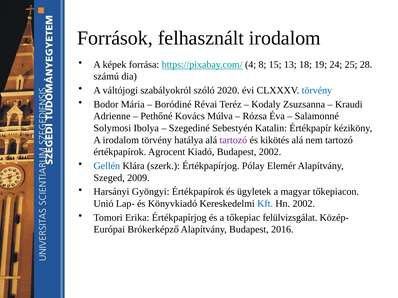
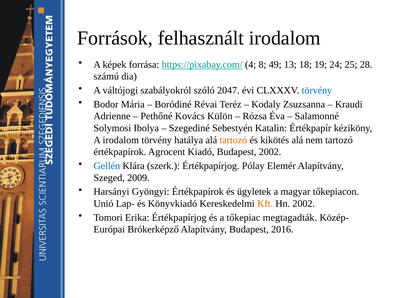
15: 15 -> 49
2020: 2020 -> 2047
Múlva: Múlva -> Külön
tartozó at (233, 140) colour: purple -> orange
Kft colour: blue -> orange
felülvizsgálat: felülvizsgálat -> megtagadták
